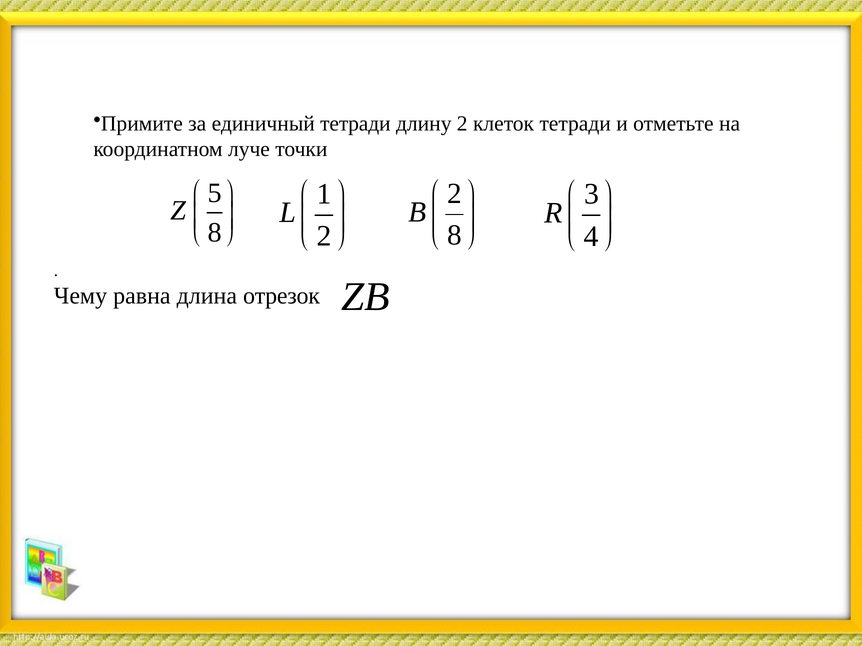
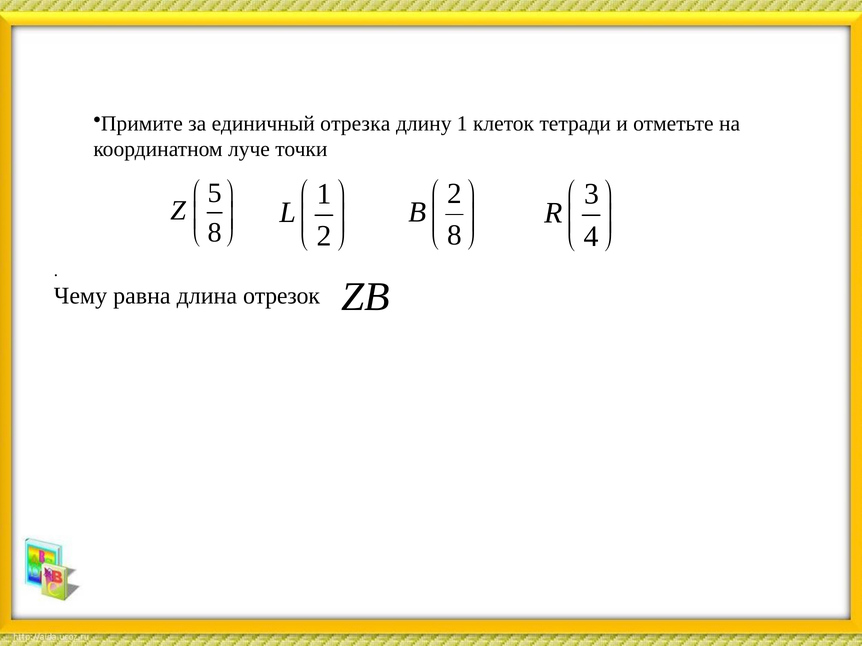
единичный тетради: тетради -> отрезка
длину 2: 2 -> 1
